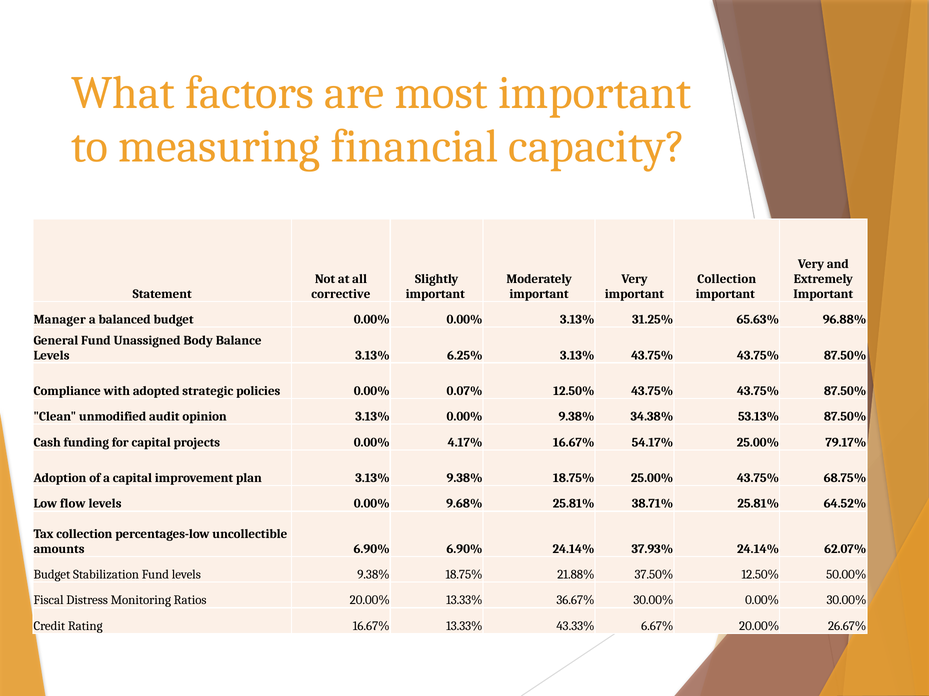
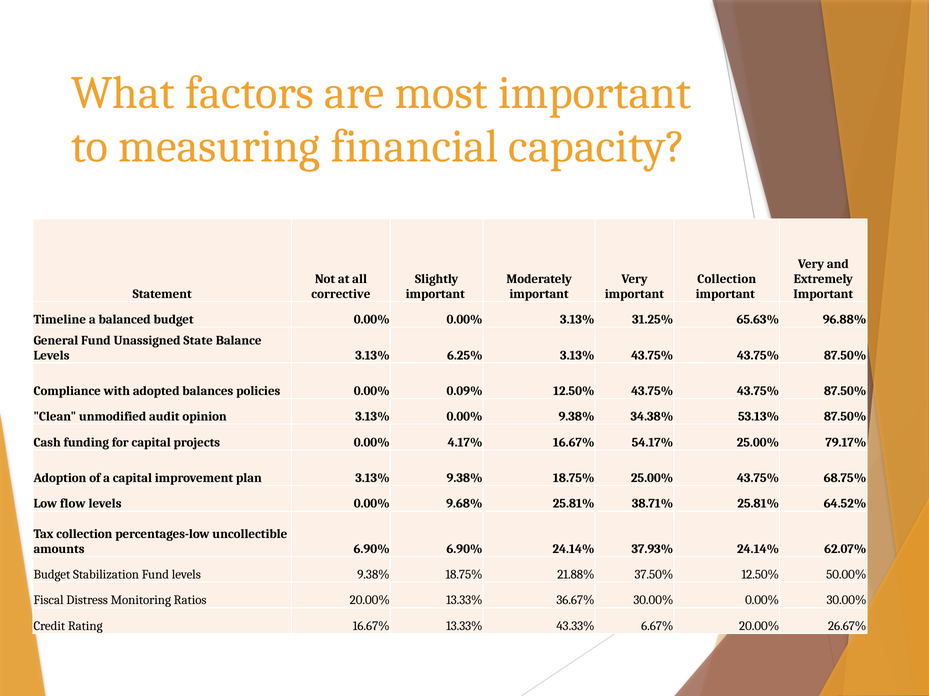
Manager: Manager -> Timeline
Body: Body -> State
strategic: strategic -> balances
0.07%: 0.07% -> 0.09%
